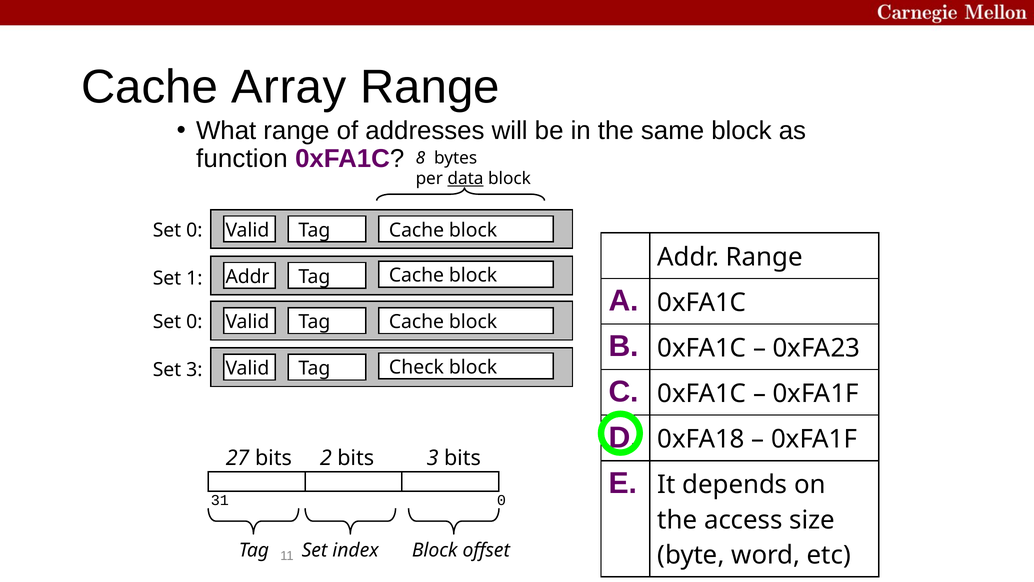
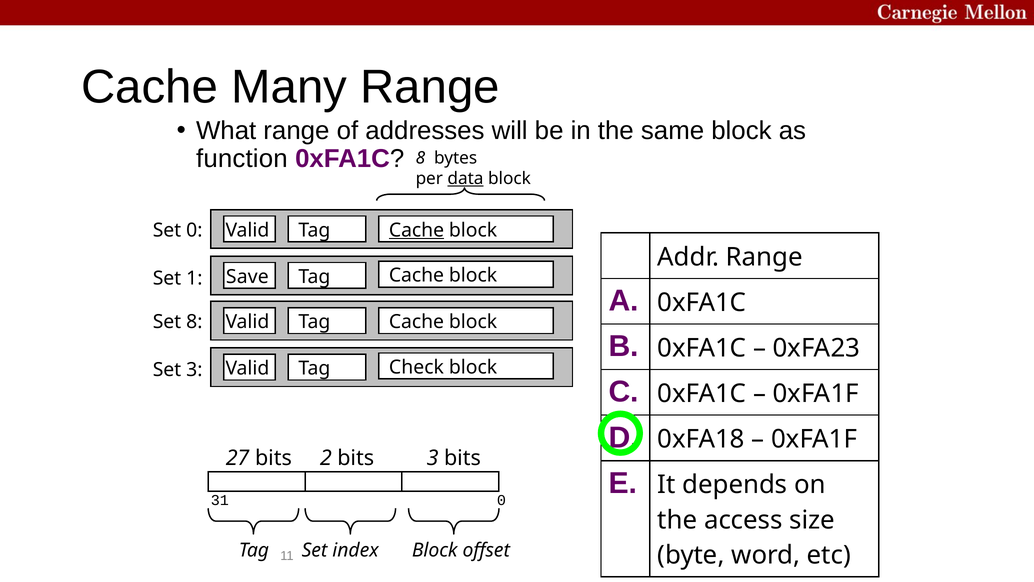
Array: Array -> Many
Cache at (417, 230) underline: none -> present
Addr at (248, 277): Addr -> Save
0 at (194, 322): 0 -> 8
